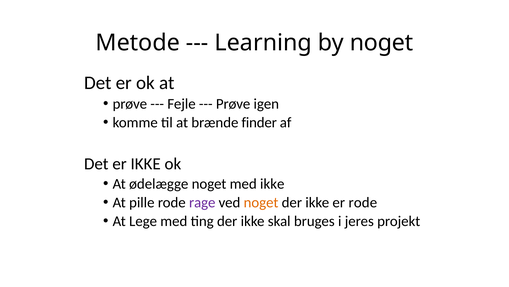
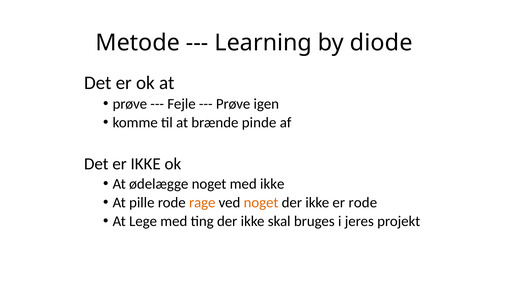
by noget: noget -> diode
finder: finder -> pinde
rage colour: purple -> orange
